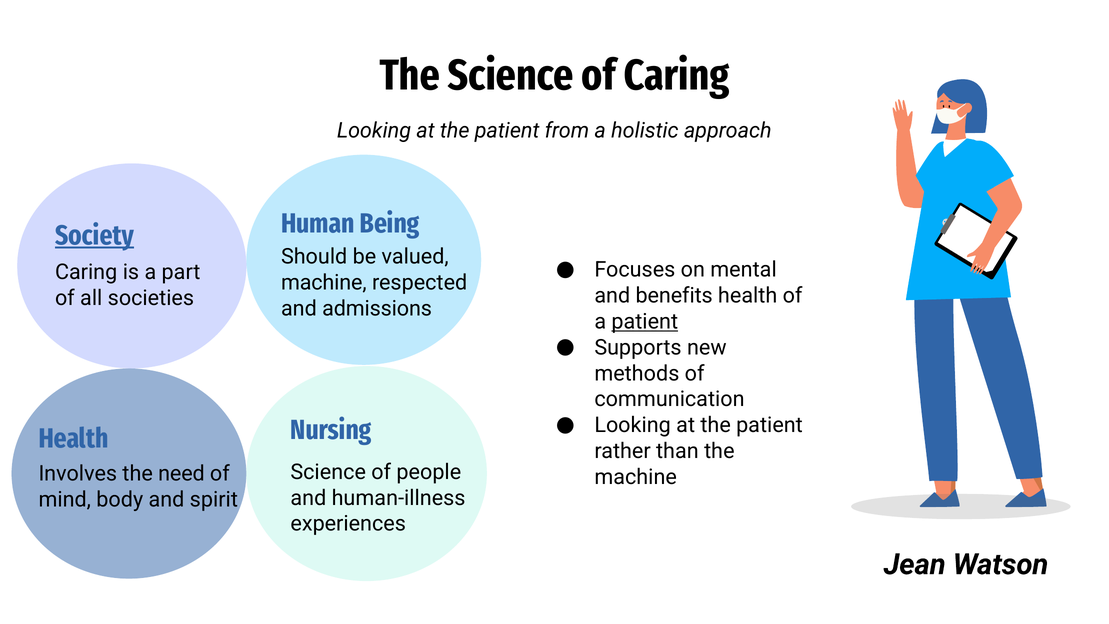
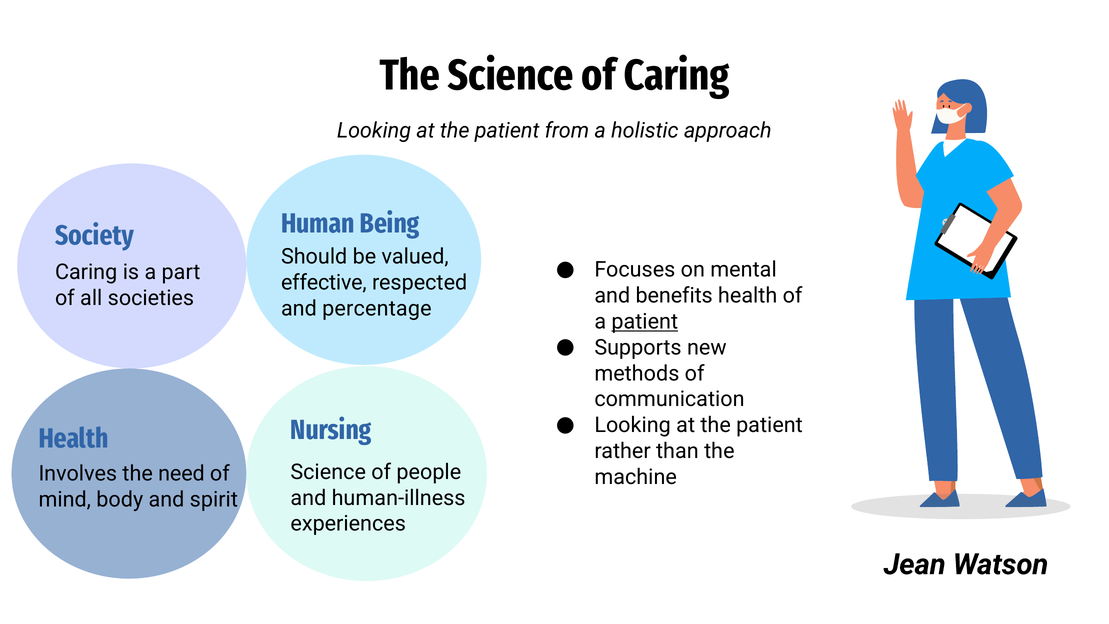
Society underline: present -> none
machine at (324, 282): machine -> effective
admissions: admissions -> percentage
